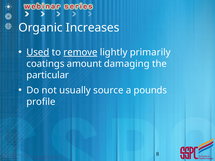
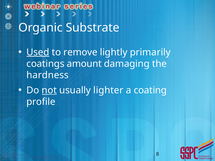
Increases: Increases -> Substrate
remove underline: present -> none
particular: particular -> hardness
not underline: none -> present
source: source -> lighter
pounds: pounds -> coating
